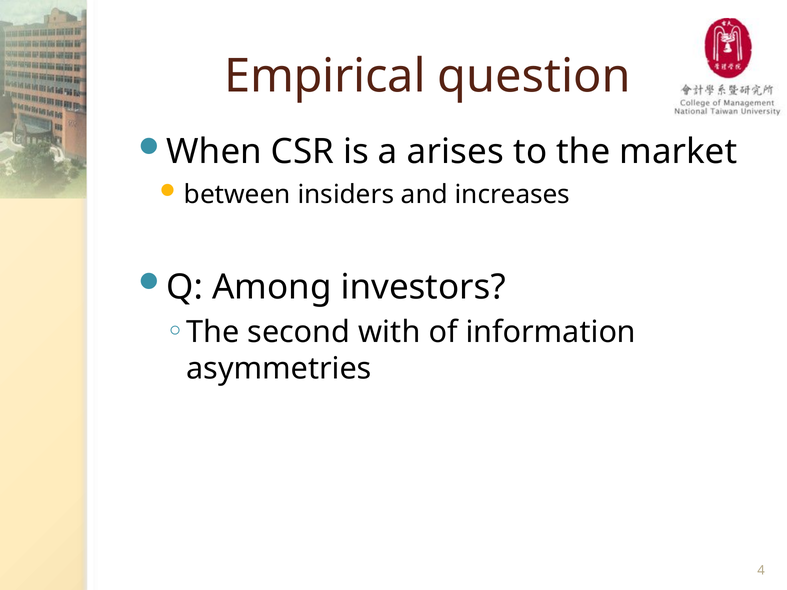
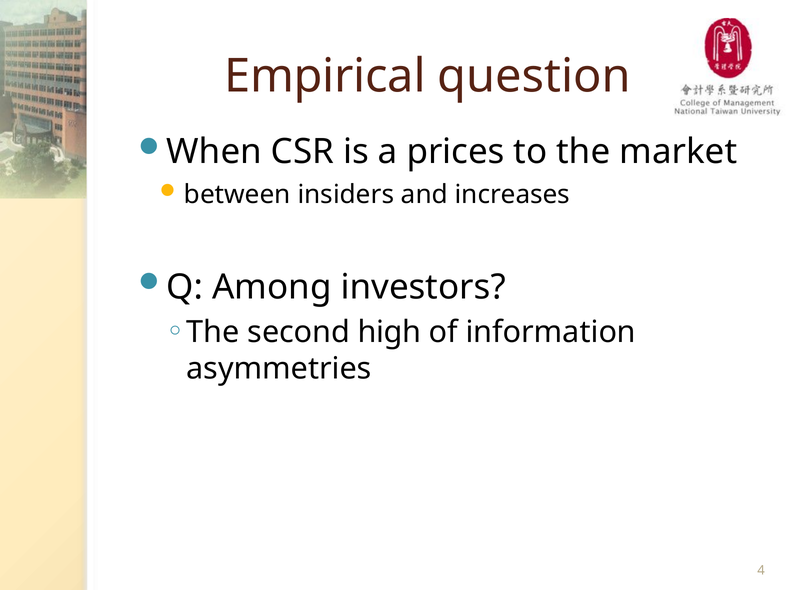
arises: arises -> prices
with: with -> high
